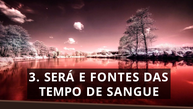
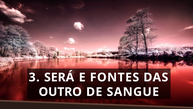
TEMPO: TEMPO -> OUTRO
